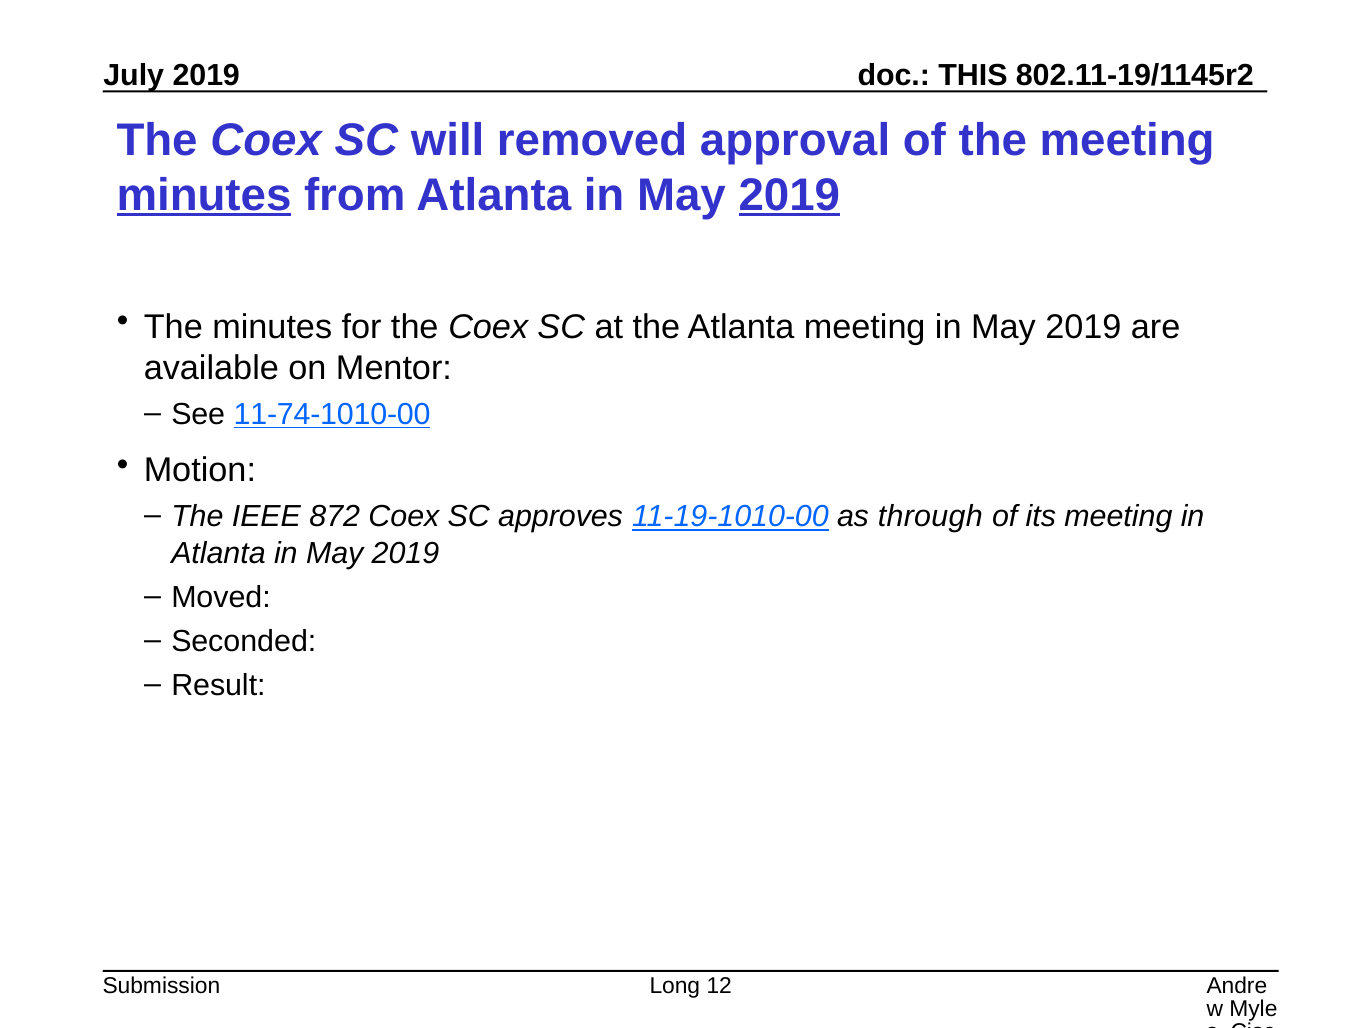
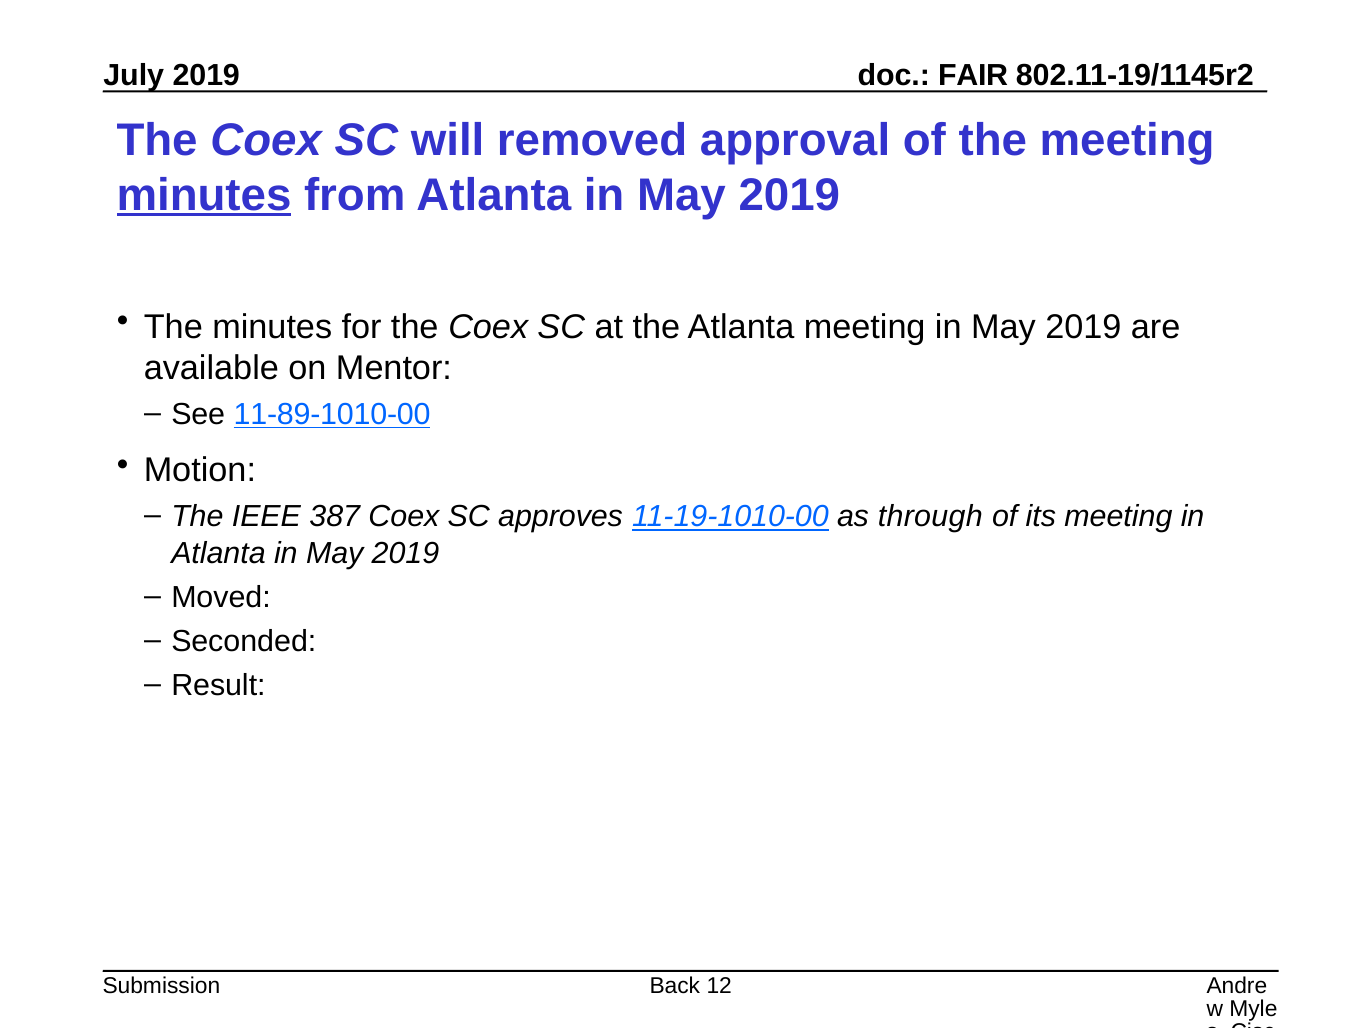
THIS: THIS -> FAIR
2019 at (789, 195) underline: present -> none
11-74-1010-00: 11-74-1010-00 -> 11-89-1010-00
872: 872 -> 387
Long: Long -> Back
